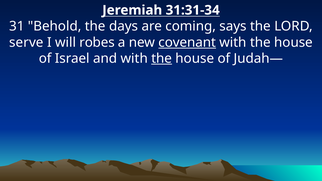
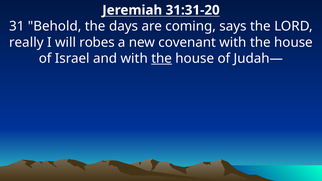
31:31-34: 31:31-34 -> 31:31-20
serve: serve -> really
covenant underline: present -> none
